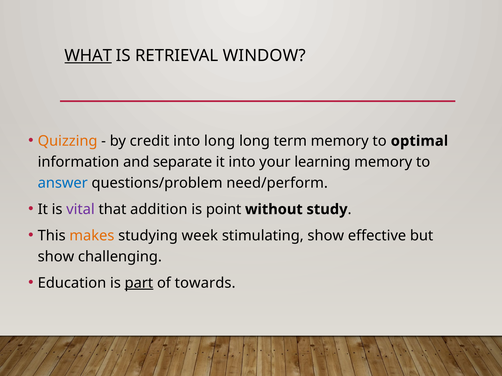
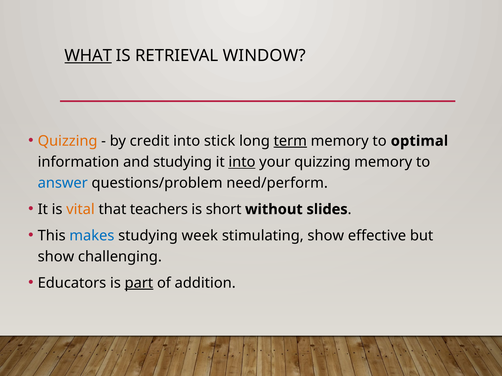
into long: long -> stick
term underline: none -> present
and separate: separate -> studying
into at (242, 162) underline: none -> present
your learning: learning -> quizzing
vital colour: purple -> orange
addition: addition -> teachers
point: point -> short
study: study -> slides
makes colour: orange -> blue
Education: Education -> Educators
towards: towards -> addition
